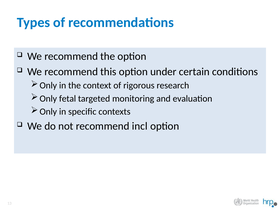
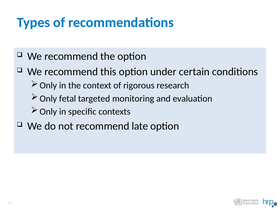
incl: incl -> late
